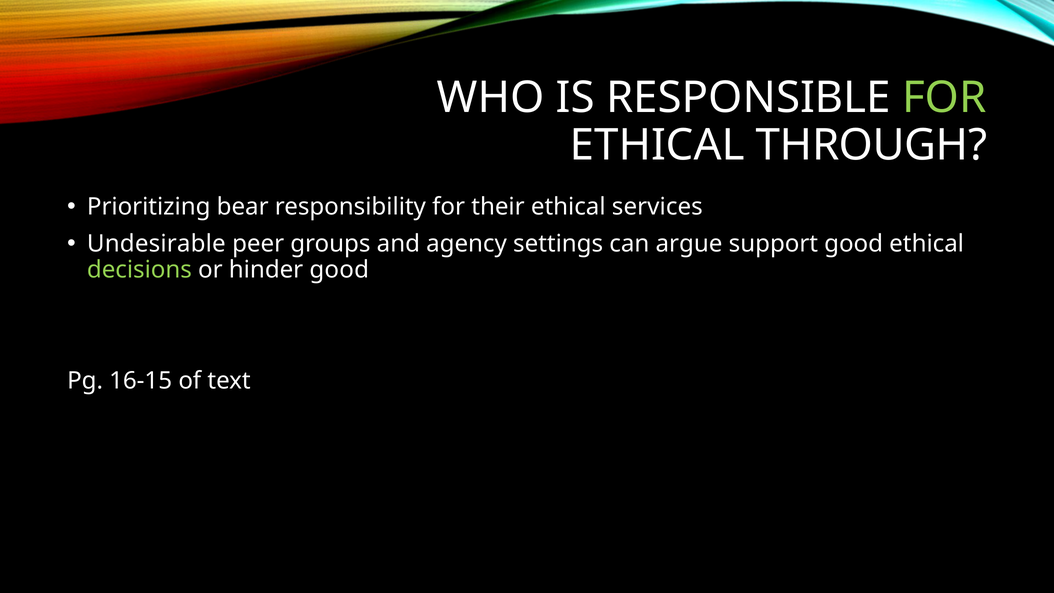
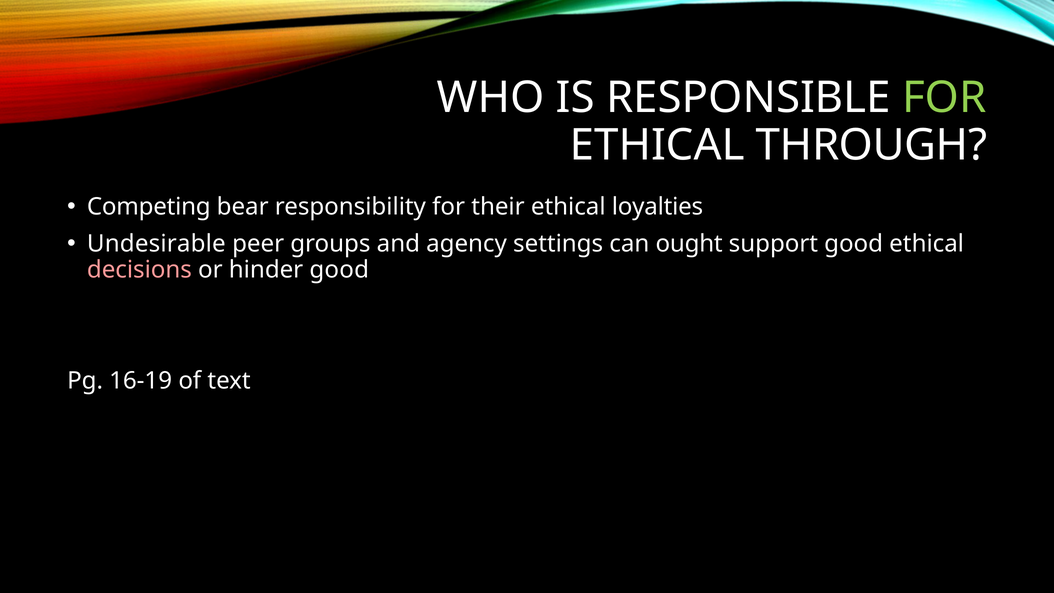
Prioritizing: Prioritizing -> Competing
services: services -> loyalties
argue: argue -> ought
decisions colour: light green -> pink
16-15: 16-15 -> 16-19
